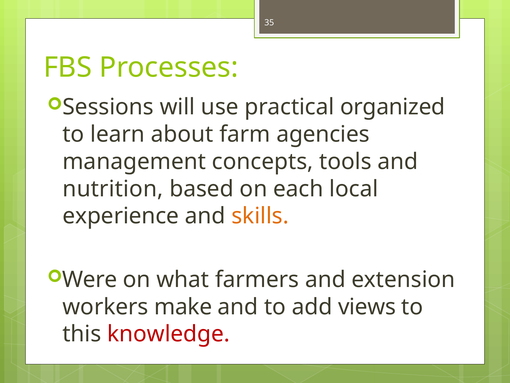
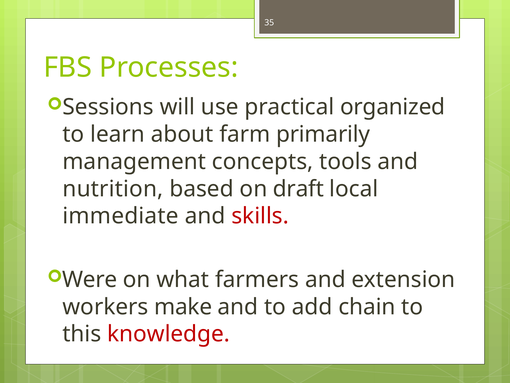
agencies: agencies -> primarily
each: each -> draft
experience: experience -> immediate
skills colour: orange -> red
views: views -> chain
